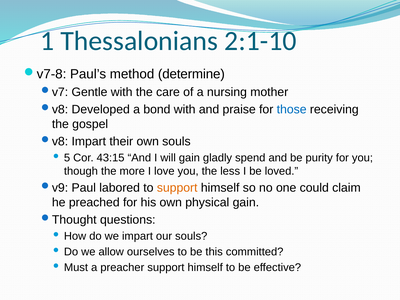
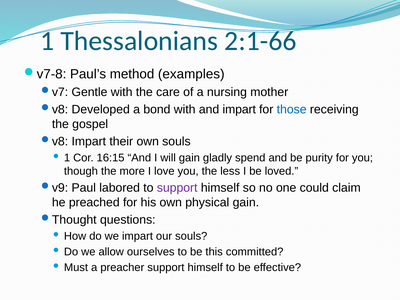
2:1-10: 2:1-10 -> 2:1-66
determine: determine -> examples
and praise: praise -> impart
5 at (67, 158): 5 -> 1
43:15: 43:15 -> 16:15
support at (177, 188) colour: orange -> purple
